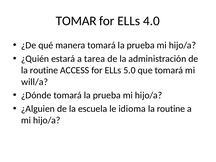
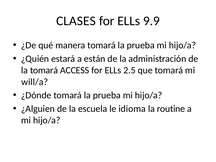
TOMAR: TOMAR -> CLASES
4.0: 4.0 -> 9.9
tarea: tarea -> están
routine at (44, 70): routine -> tomará
5.0: 5.0 -> 2.5
